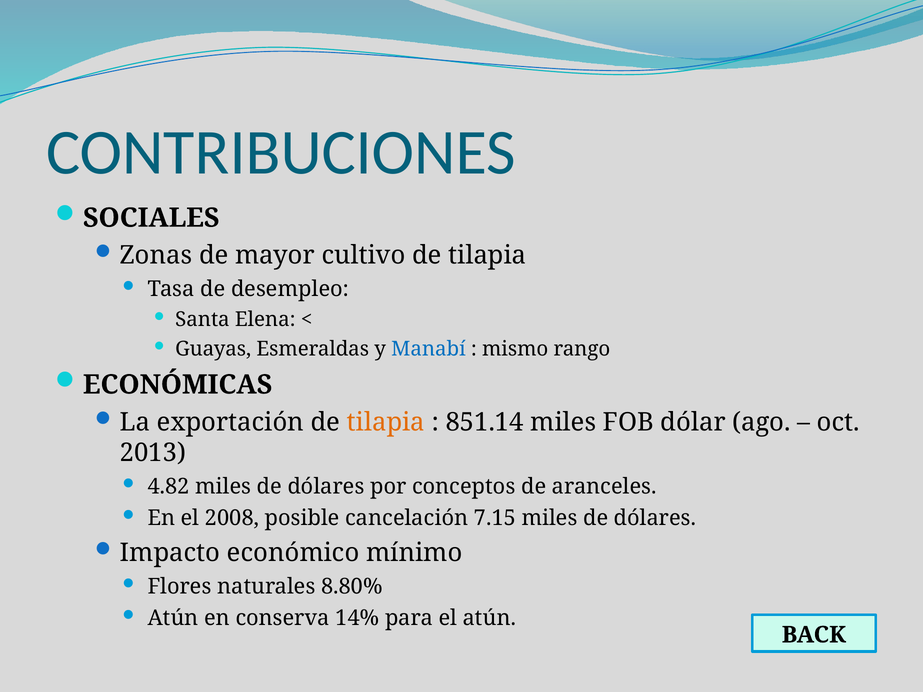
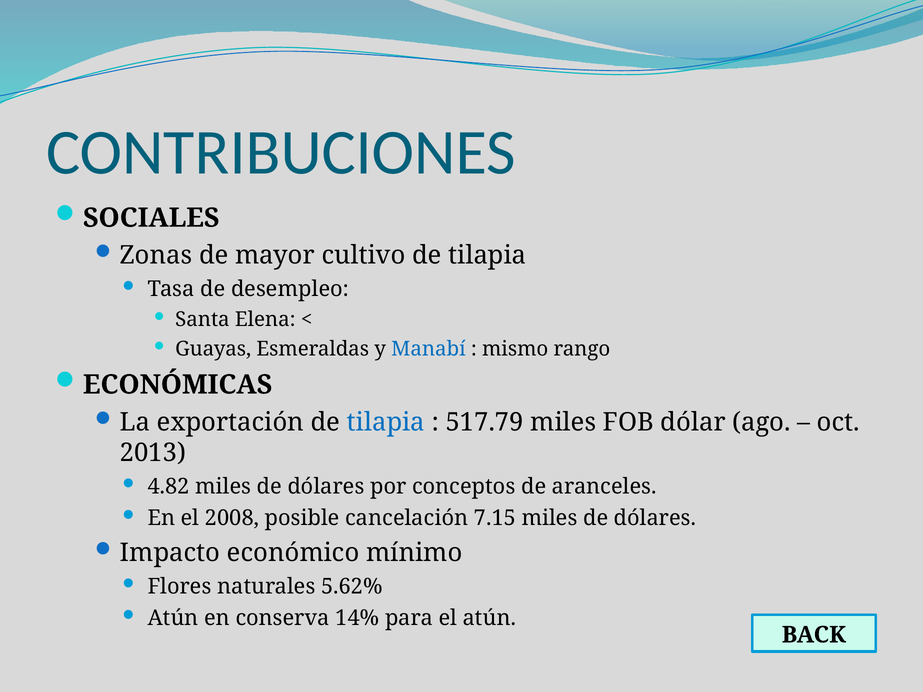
tilapia at (386, 422) colour: orange -> blue
851.14: 851.14 -> 517.79
8.80%: 8.80% -> 5.62%
